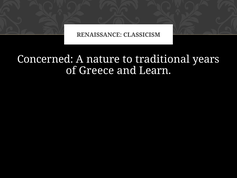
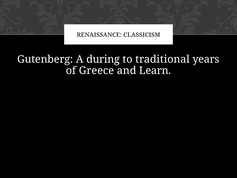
Concerned: Concerned -> Gutenberg
nature: nature -> during
